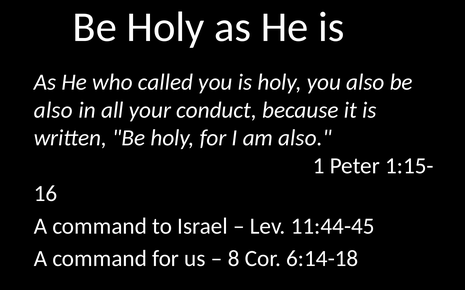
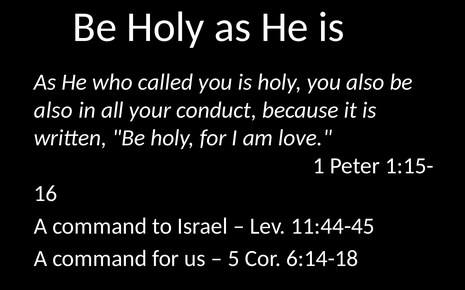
am also: also -> love
8: 8 -> 5
